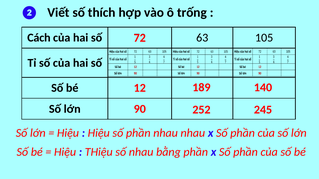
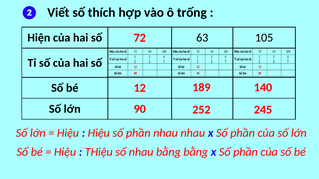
Cách: Cách -> Hiện
bằng phần: phần -> bằng
